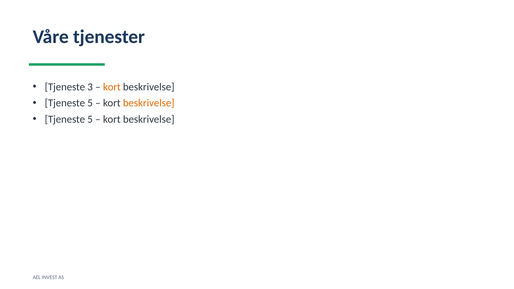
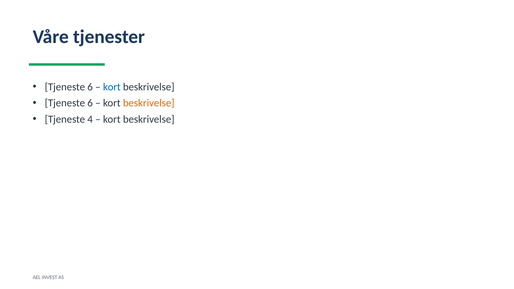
3 at (90, 87): 3 -> 6
kort at (112, 87) colour: orange -> blue
5 at (90, 103): 5 -> 6
5 at (90, 119): 5 -> 4
